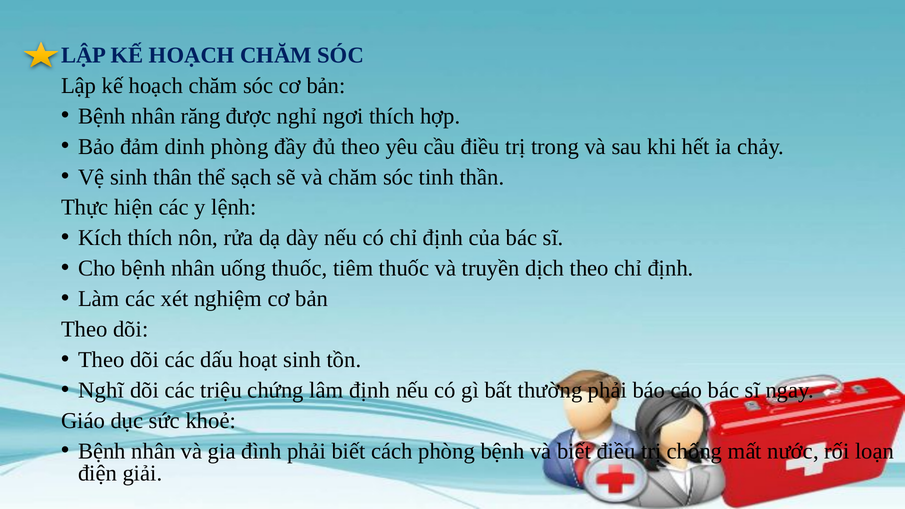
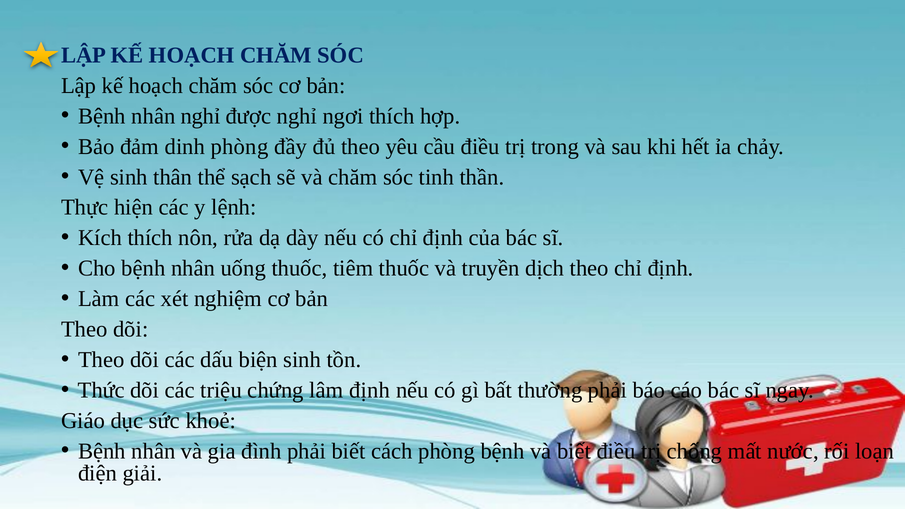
nhân răng: răng -> nghỉ
hoạt: hoạt -> biện
Nghĩ: Nghĩ -> Thức
